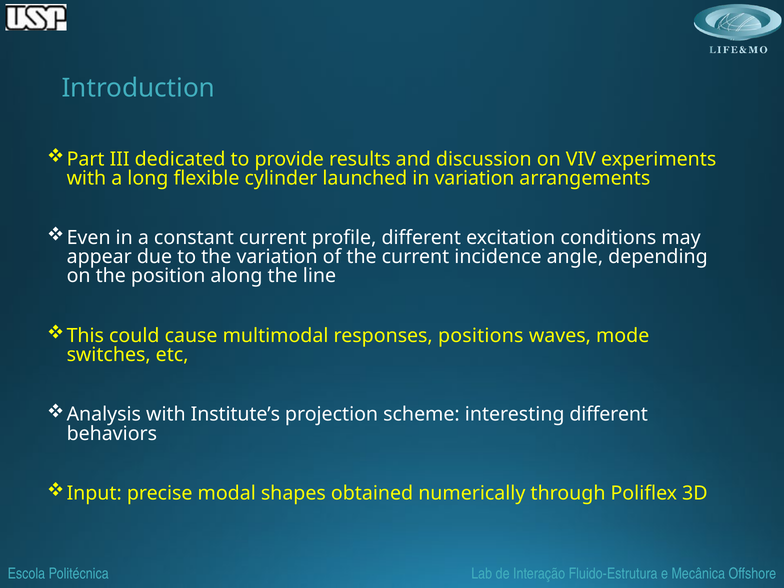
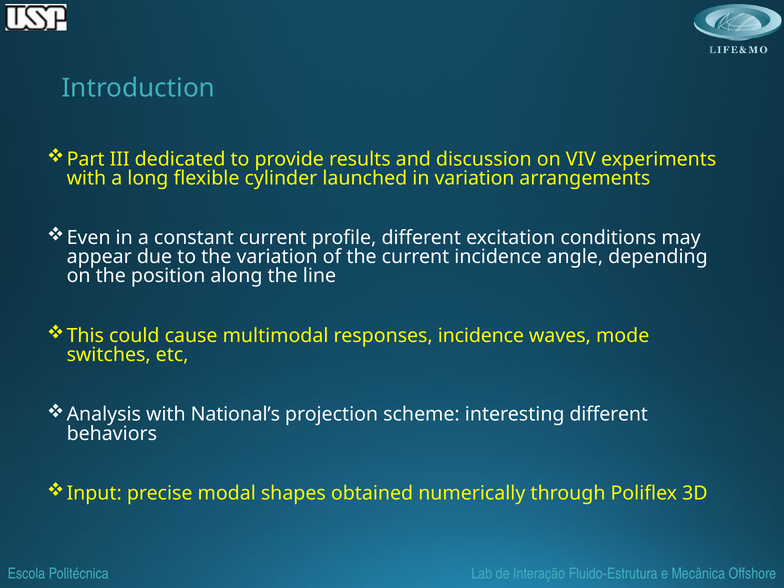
responses positions: positions -> incidence
Institute’s: Institute’s -> National’s
